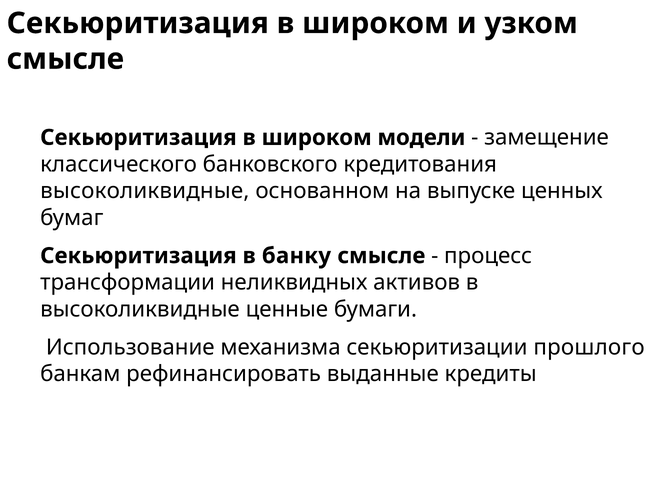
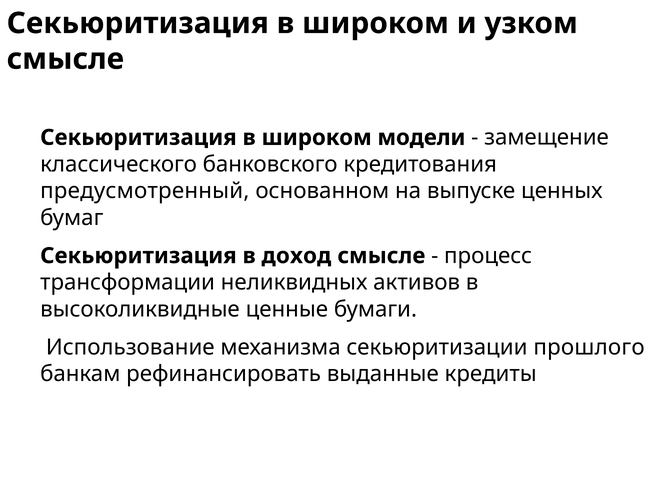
высоколиквидные at (145, 191): высоколиквидные -> предусмотренный
банку: банку -> доход
